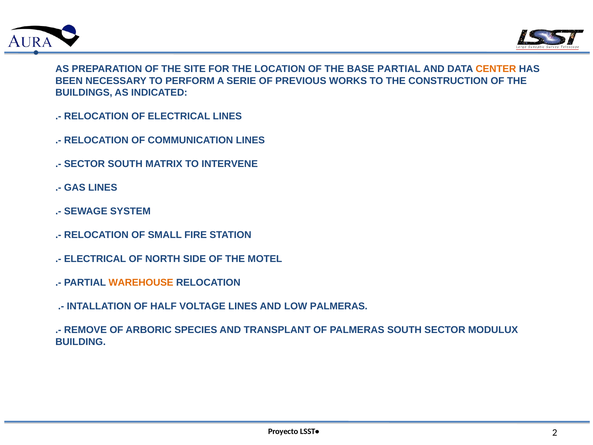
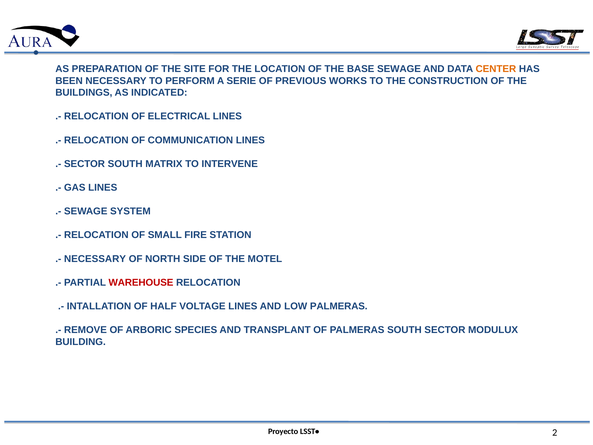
BASE PARTIAL: PARTIAL -> SEWAGE
ELECTRICAL at (95, 259): ELECTRICAL -> NECESSARY
WAREHOUSE colour: orange -> red
